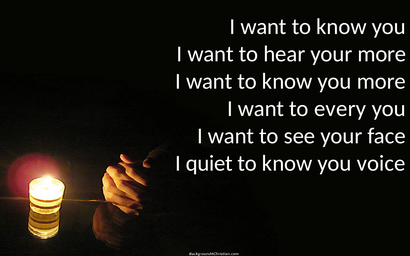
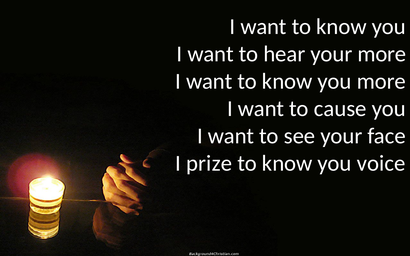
every: every -> cause
quiet: quiet -> prize
